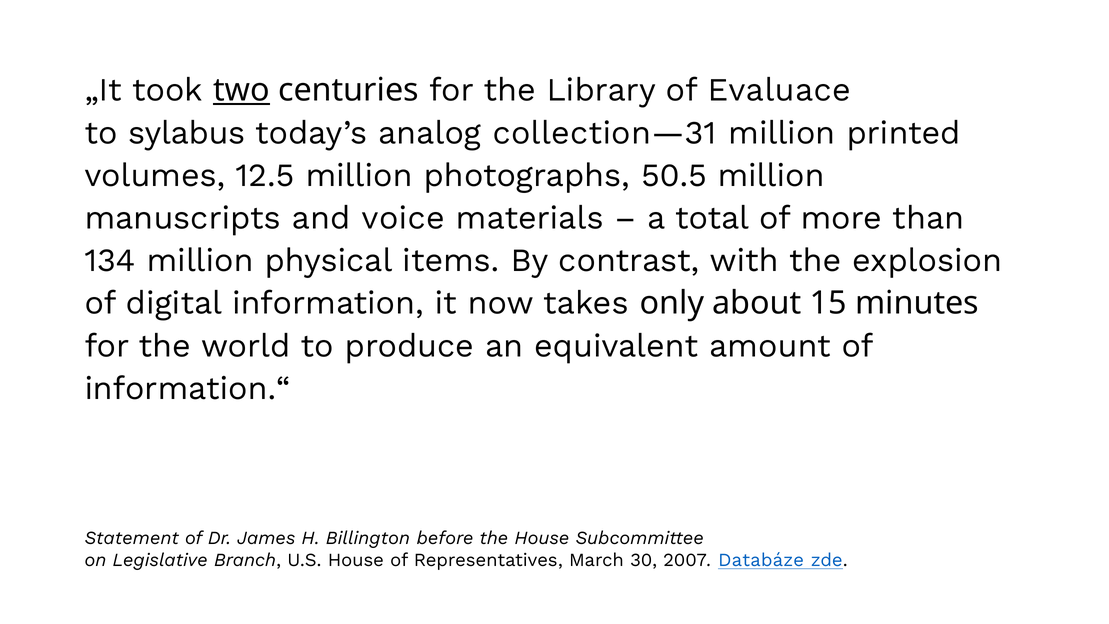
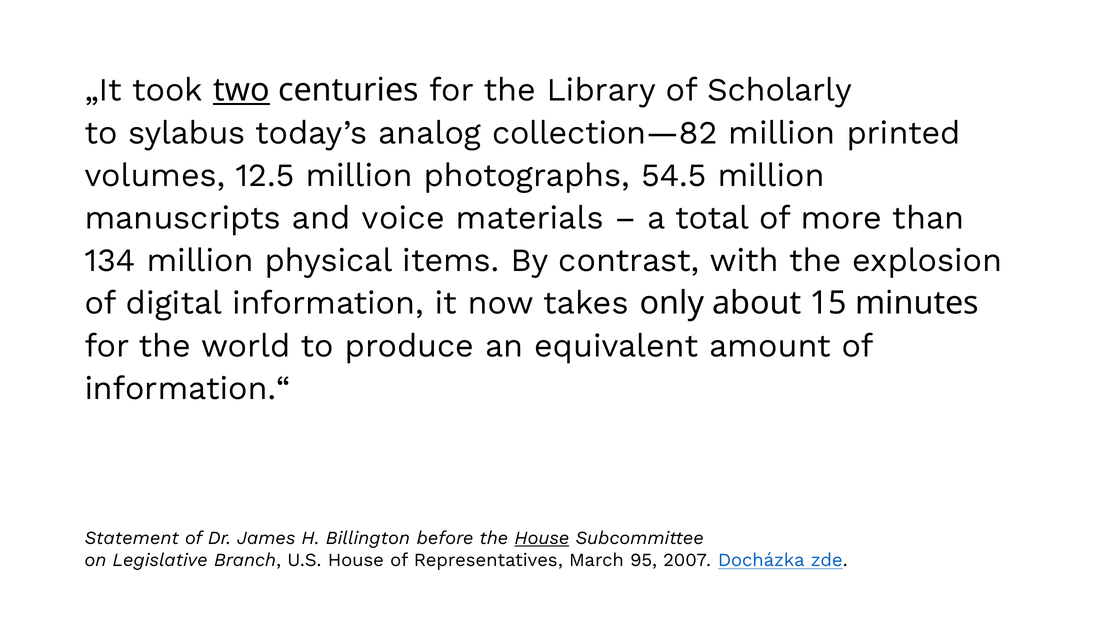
Evaluace: Evaluace -> Scholarly
collection—31: collection—31 -> collection—82
50.5: 50.5 -> 54.5
House at (542, 538) underline: none -> present
30: 30 -> 95
Databáze: Databáze -> Docházka
